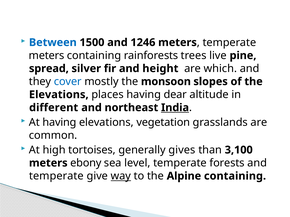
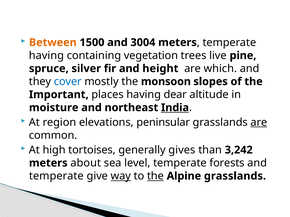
Between colour: blue -> orange
1246: 1246 -> 3004
meters at (47, 56): meters -> having
rainforests: rainforests -> vegetation
spread: spread -> spruce
Elevations at (59, 95): Elevations -> Important
different: different -> moisture
At having: having -> region
vegetation: vegetation -> peninsular
are at (259, 123) underline: none -> present
3,100: 3,100 -> 3,242
ebony: ebony -> about
the at (155, 176) underline: none -> present
Alpine containing: containing -> grasslands
